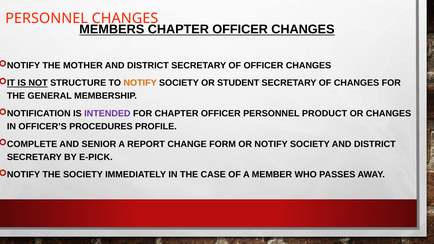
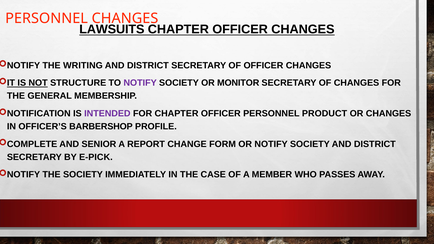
MEMBERS: MEMBERS -> LAWSUITS
MOTHER: MOTHER -> WRITING
NOTIFY at (140, 83) colour: orange -> purple
STUDENT: STUDENT -> MONITOR
PROCEDURES: PROCEDURES -> BARBERSHOP
